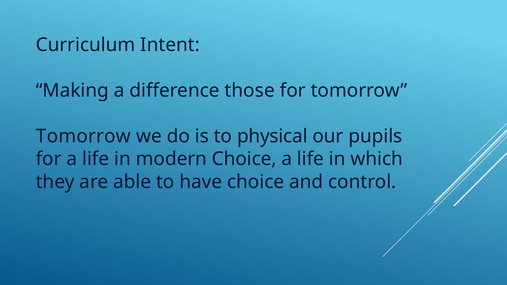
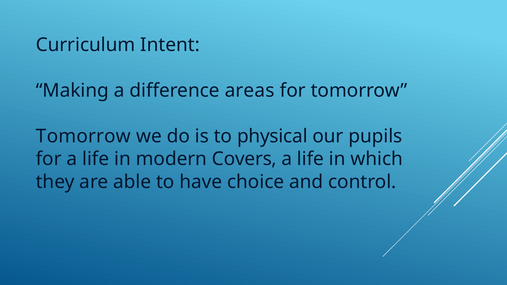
those: those -> areas
modern Choice: Choice -> Covers
